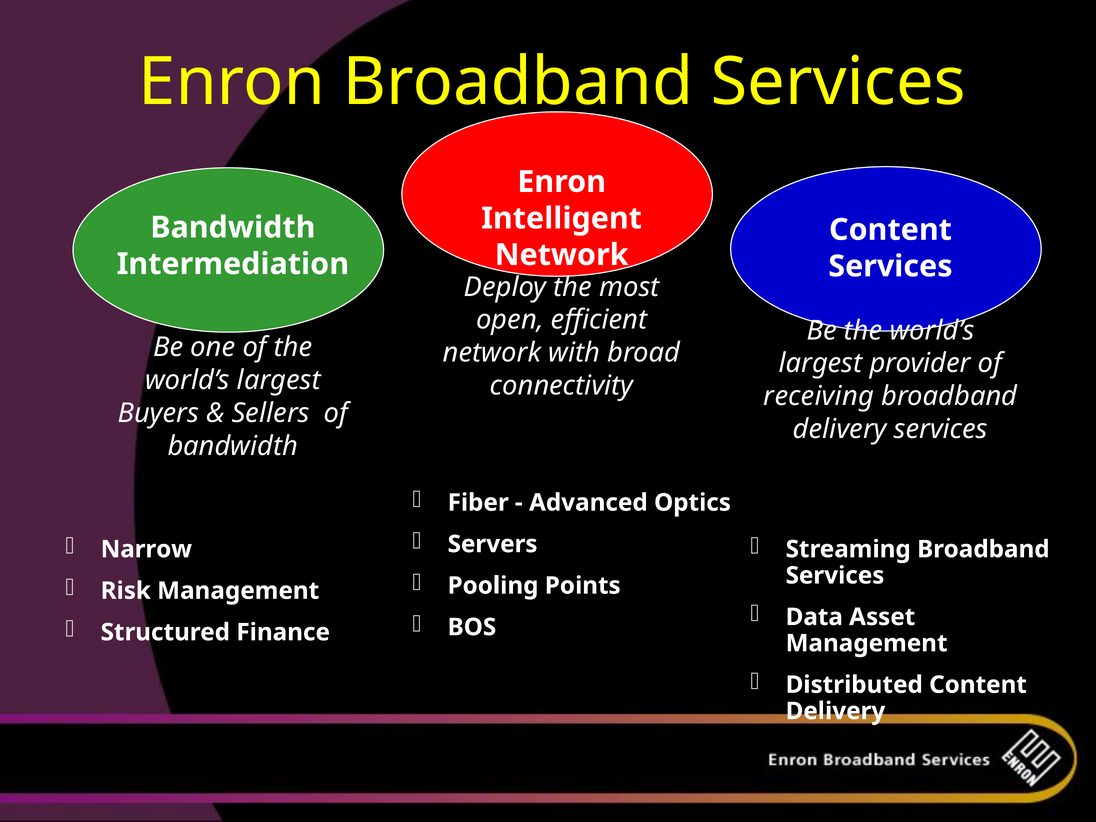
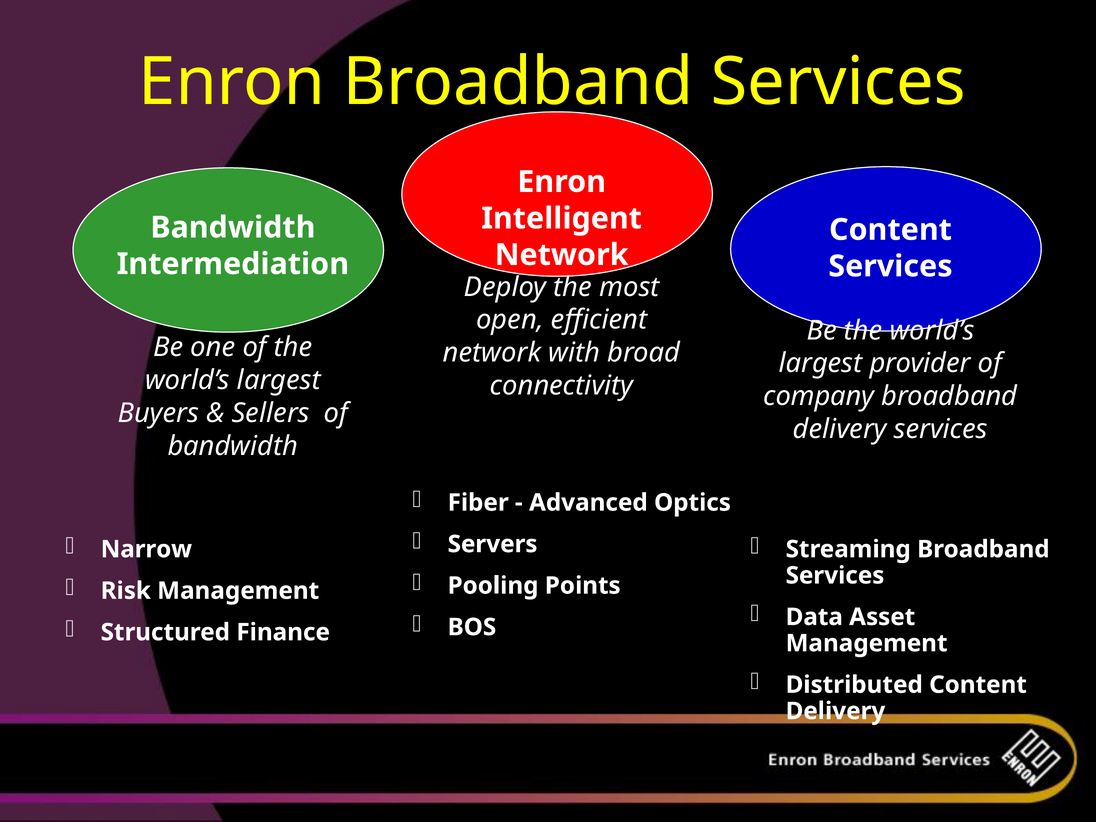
receiving: receiving -> company
